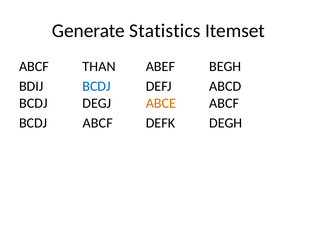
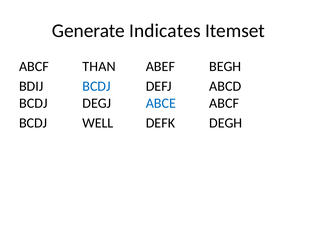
Statistics: Statistics -> Indicates
ABCE colour: orange -> blue
BCDJ ABCF: ABCF -> WELL
